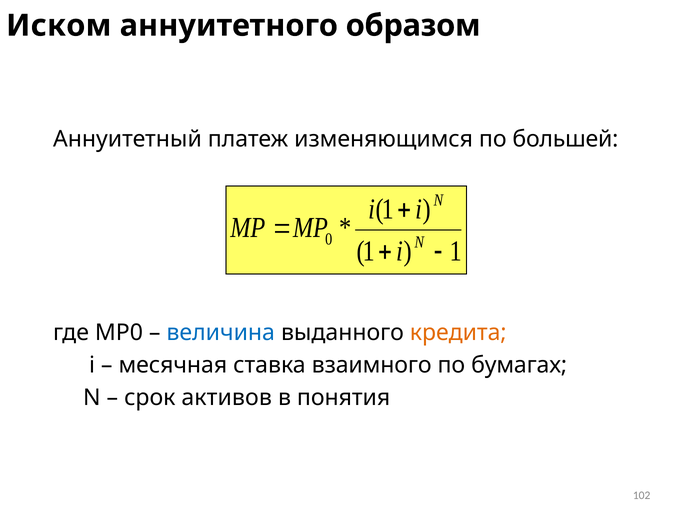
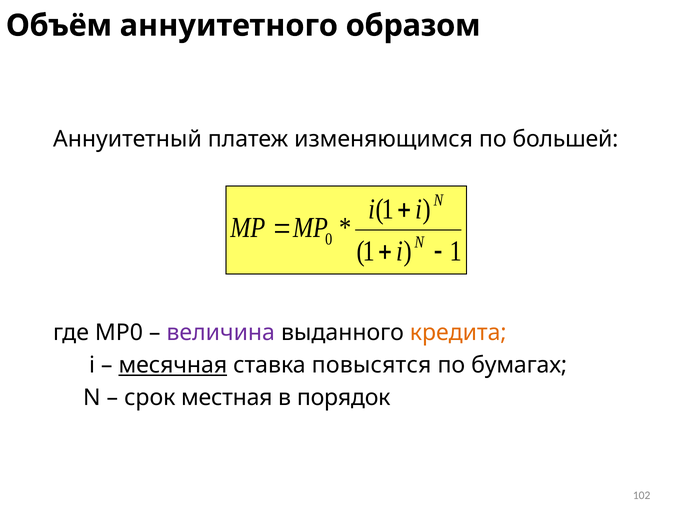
Иском: Иском -> Объём
величина colour: blue -> purple
месячная underline: none -> present
взаимного: взаимного -> повысятся
активов: активов -> местная
понятия: понятия -> порядок
